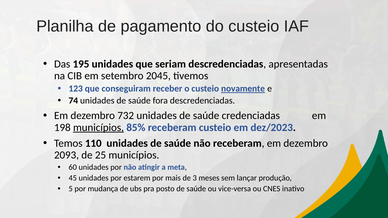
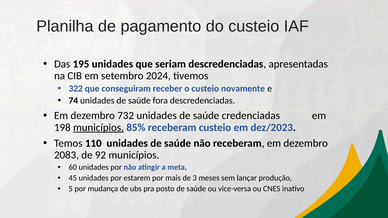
2045: 2045 -> 2024
123: 123 -> 322
novamente underline: present -> none
2093: 2093 -> 2083
25: 25 -> 92
